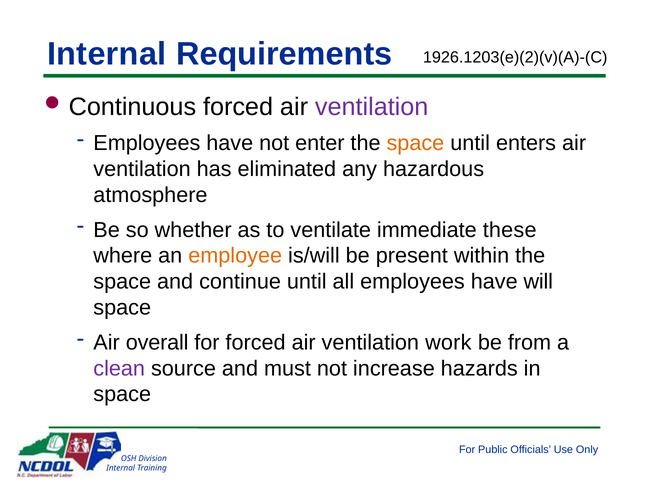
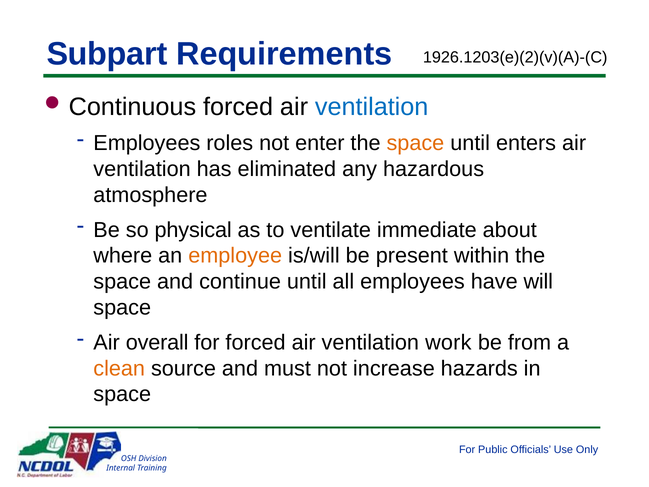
Internal at (107, 54): Internal -> Subpart
ventilation at (372, 107) colour: purple -> blue
have at (230, 143): have -> roles
whether: whether -> physical
these: these -> about
clean colour: purple -> orange
